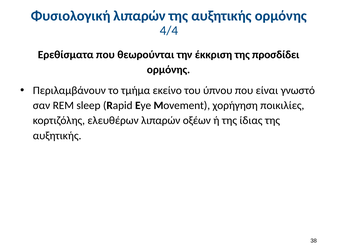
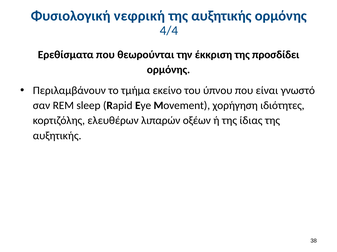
Φυσιολογική λιπαρών: λιπαρών -> νεφρική
ποικιλίες: ποικιλίες -> ιδιότητες
